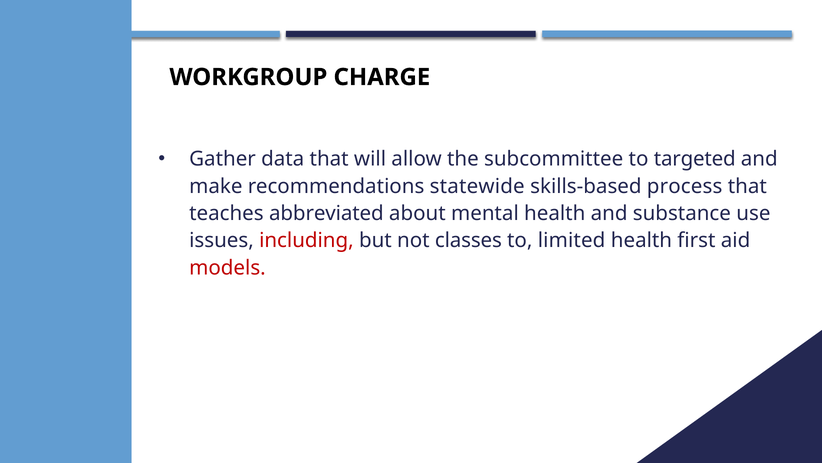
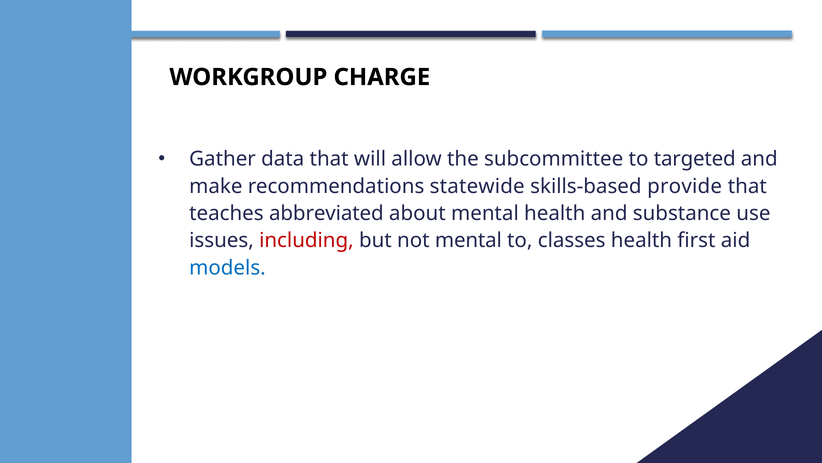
process: process -> provide
not classes: classes -> mental
limited: limited -> classes
models colour: red -> blue
